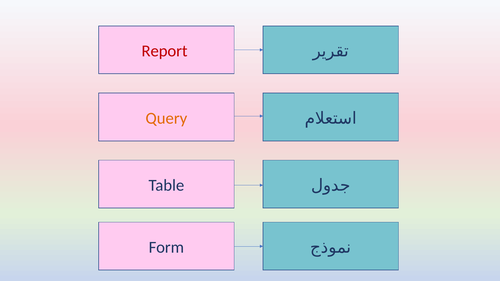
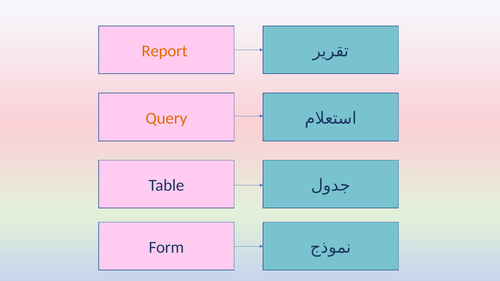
Report colour: red -> orange
